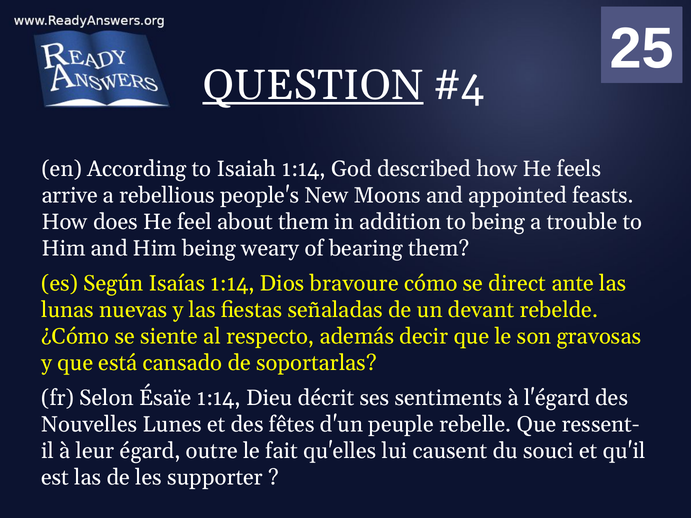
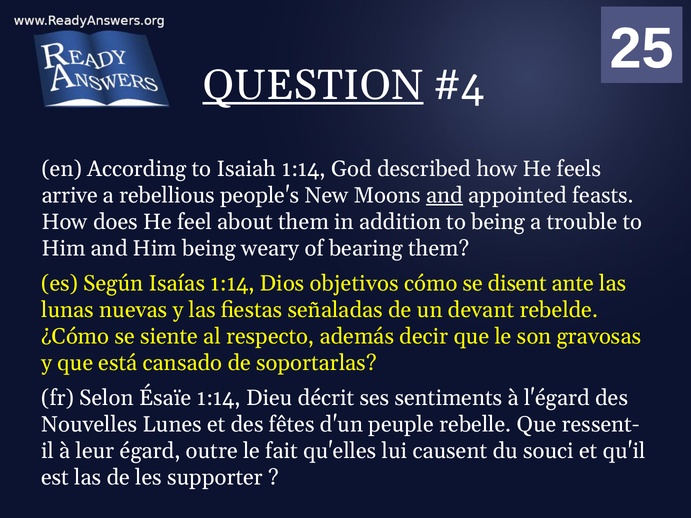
and at (444, 195) underline: none -> present
bravoure: bravoure -> objetivos
direct: direct -> disent
